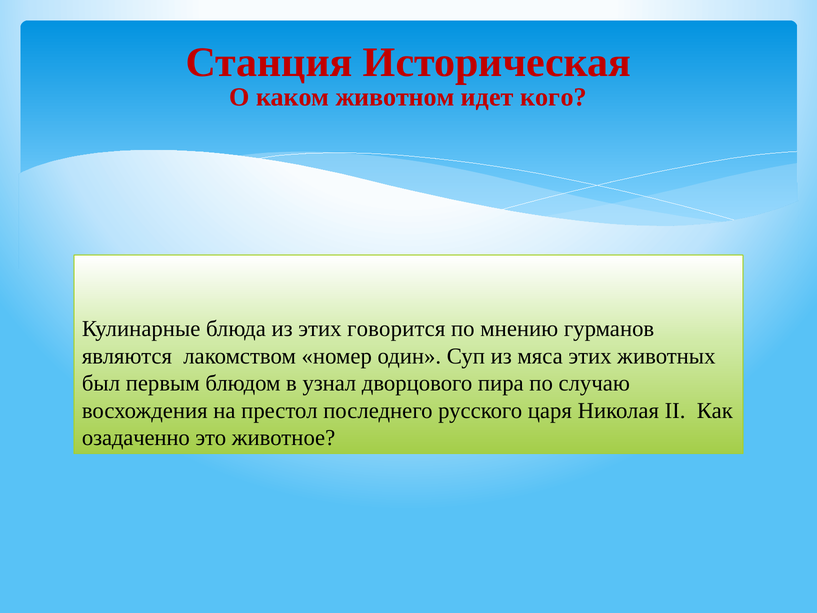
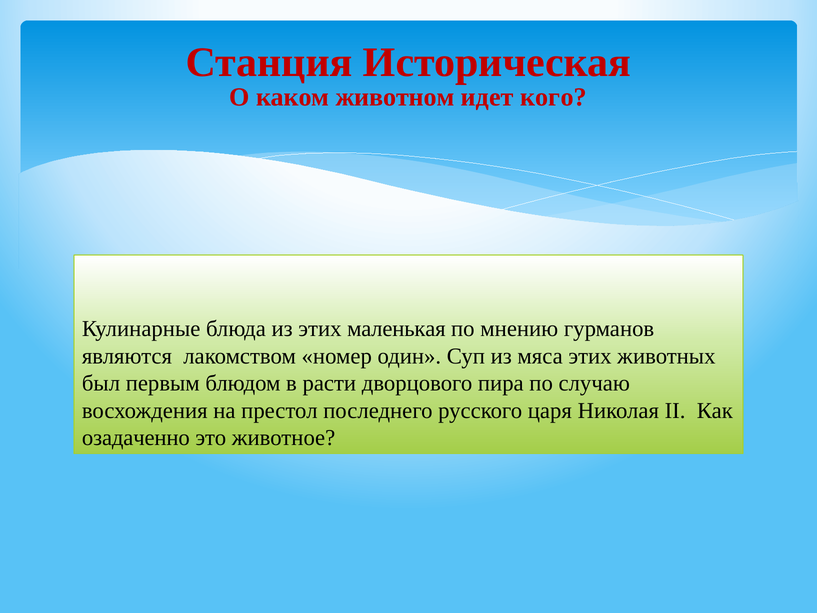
говорится: говорится -> маленькая
узнал: узнал -> расти
